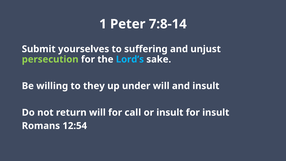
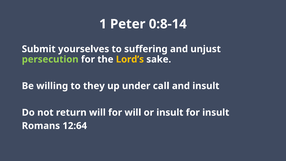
7:8-14: 7:8-14 -> 0:8-14
Lord’s colour: light blue -> yellow
under will: will -> call
for call: call -> will
12:54: 12:54 -> 12:64
